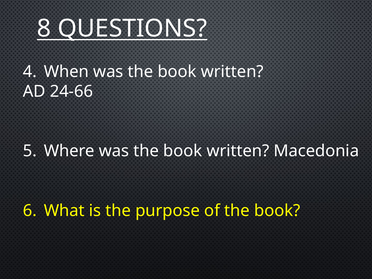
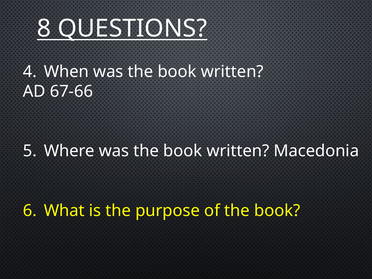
24-66: 24-66 -> 67-66
